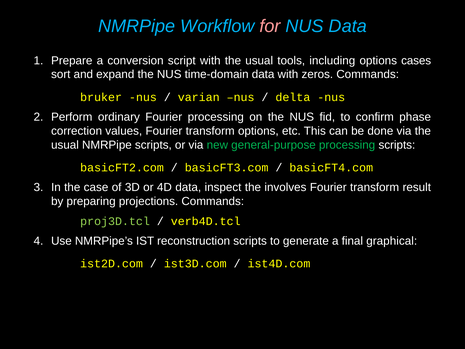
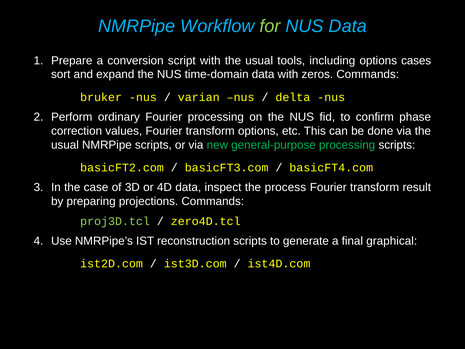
for colour: pink -> light green
involves: involves -> process
verb4D.tcl: verb4D.tcl -> zero4D.tcl
